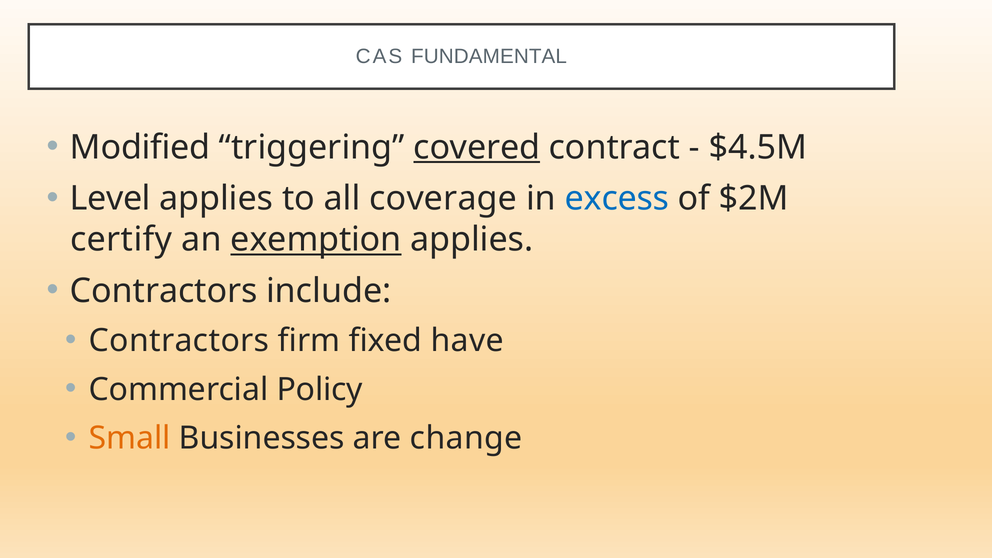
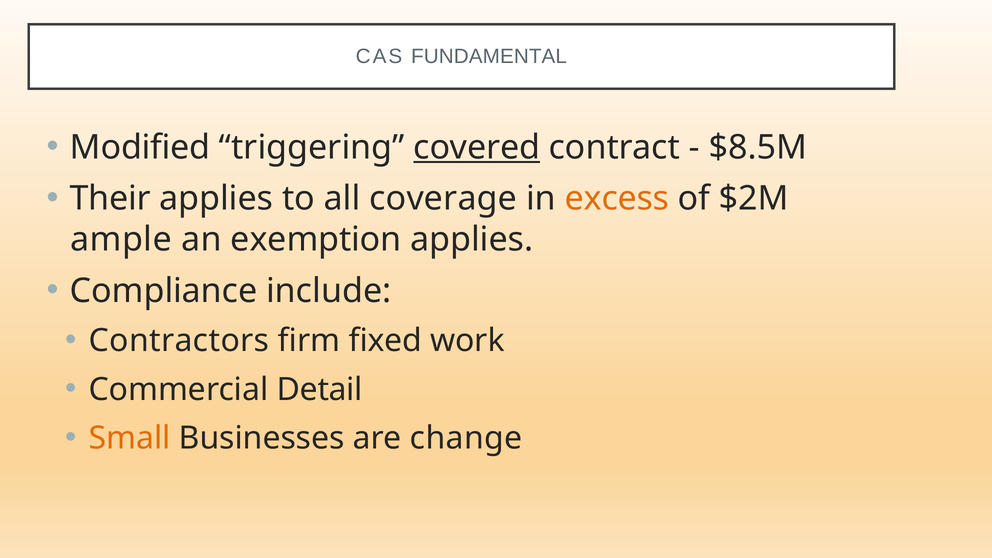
$4.5M: $4.5M -> $8.5M
Level: Level -> Their
excess colour: blue -> orange
certify: certify -> ample
exemption underline: present -> none
Contractors at (164, 291): Contractors -> Compliance
have: have -> work
Policy: Policy -> Detail
